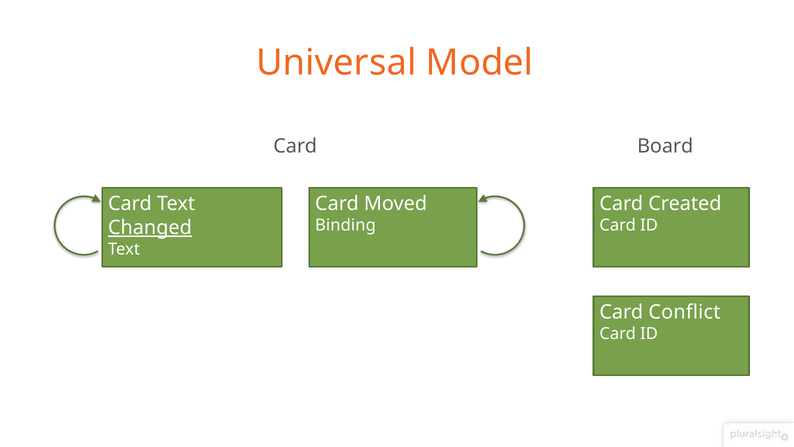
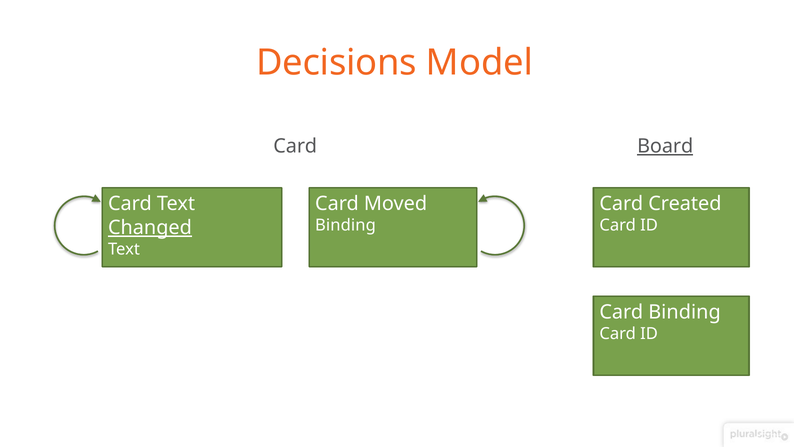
Universal: Universal -> Decisions
Board underline: none -> present
Card Conflict: Conflict -> Binding
